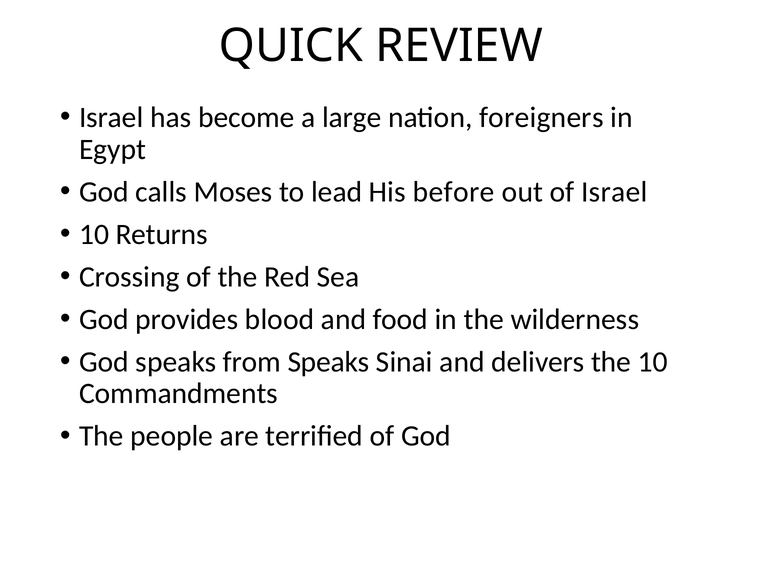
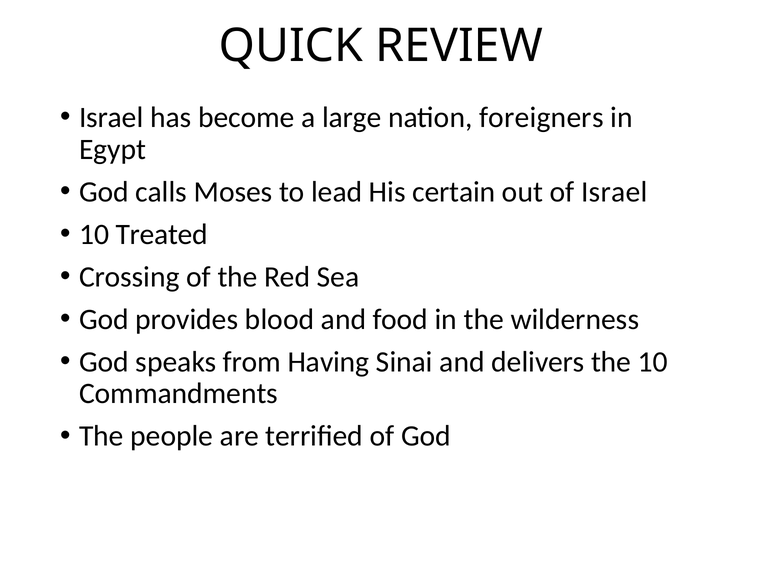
before: before -> certain
Returns: Returns -> Treated
from Speaks: Speaks -> Having
